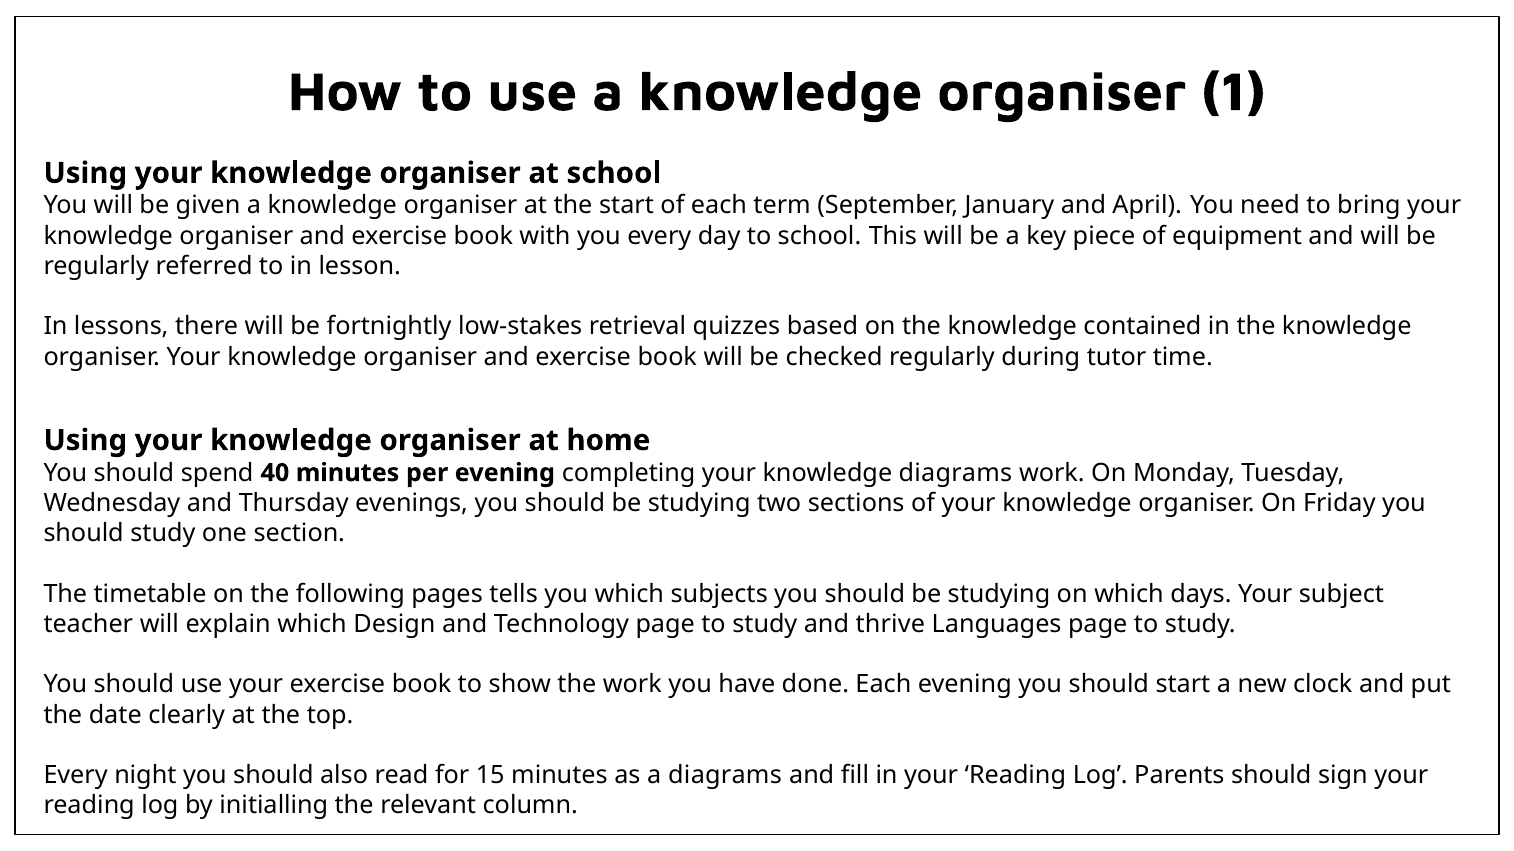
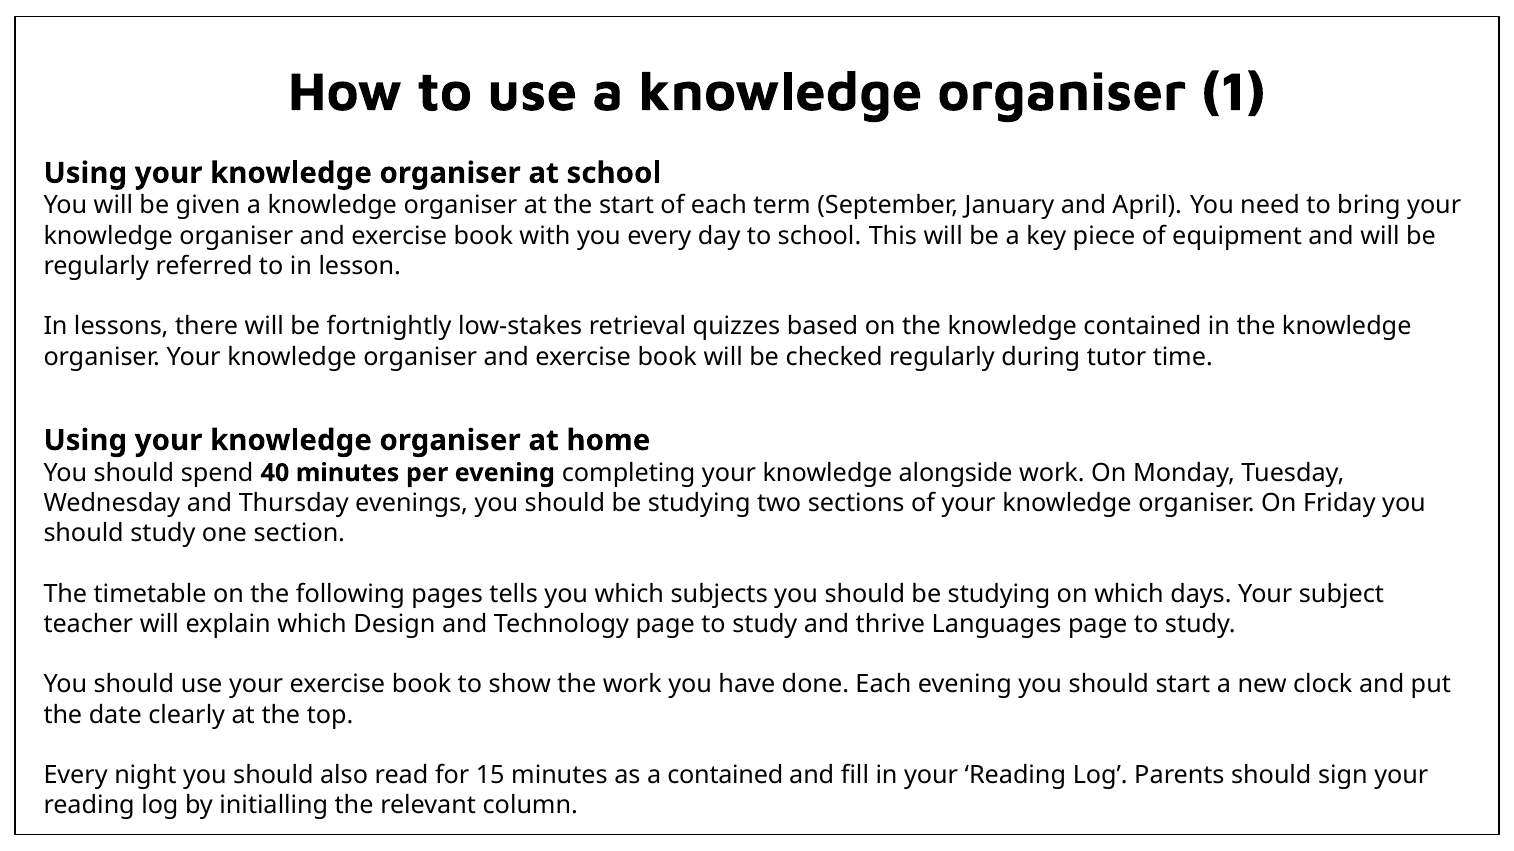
knowledge diagrams: diagrams -> alongside
a diagrams: diagrams -> contained
